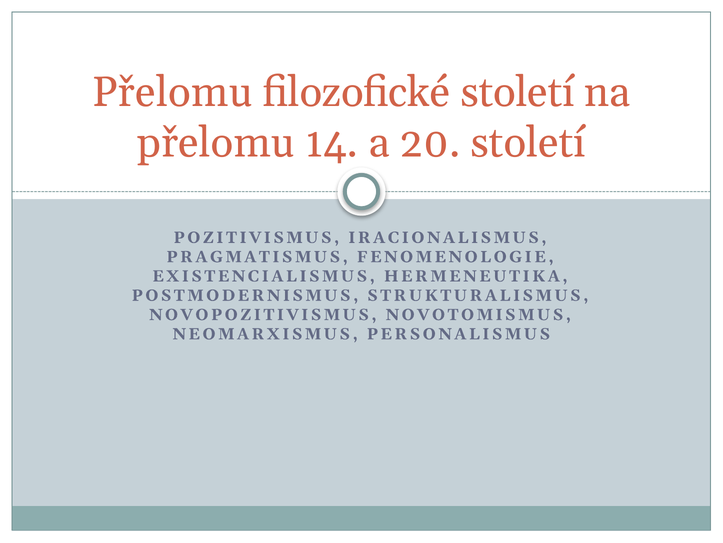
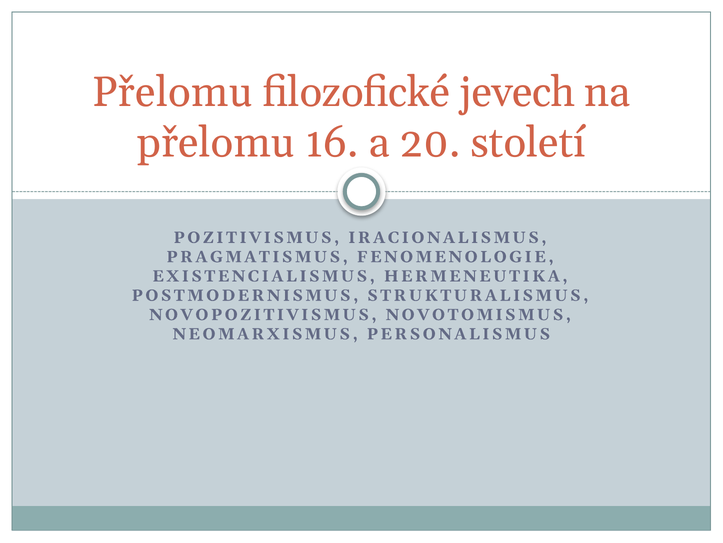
filozofické století: století -> jevech
14: 14 -> 16
